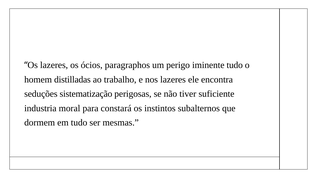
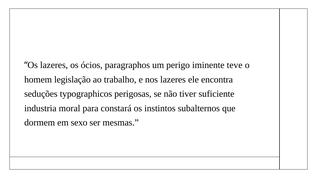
iminente tudo: tudo -> teve
distilladas: distilladas -> legislação
sistematização: sistematização -> typographicos
em tudo: tudo -> sexo
